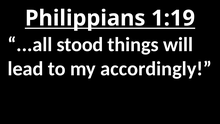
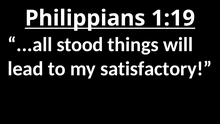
accordingly: accordingly -> satisfactory
